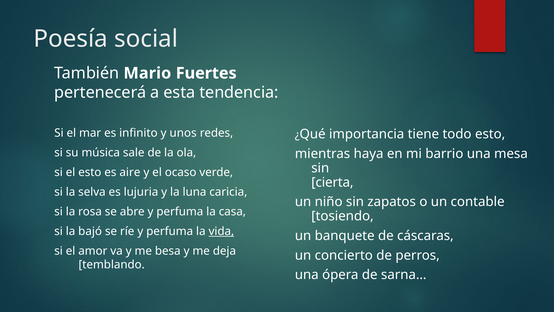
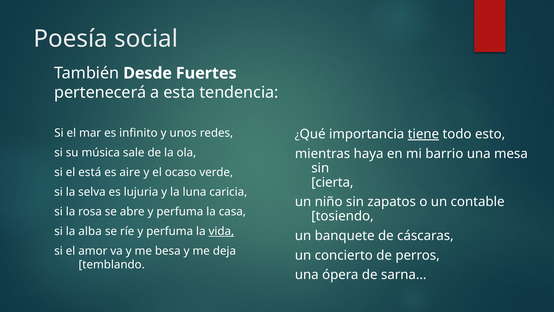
Mario: Mario -> Desde
tiene underline: none -> present
el esto: esto -> está
bajó: bajó -> alba
